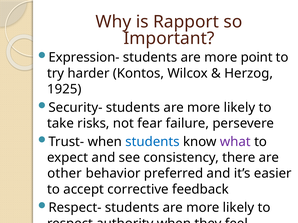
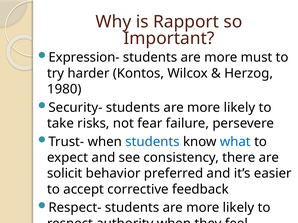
point: point -> must
1925: 1925 -> 1980
what colour: purple -> blue
other: other -> solicit
